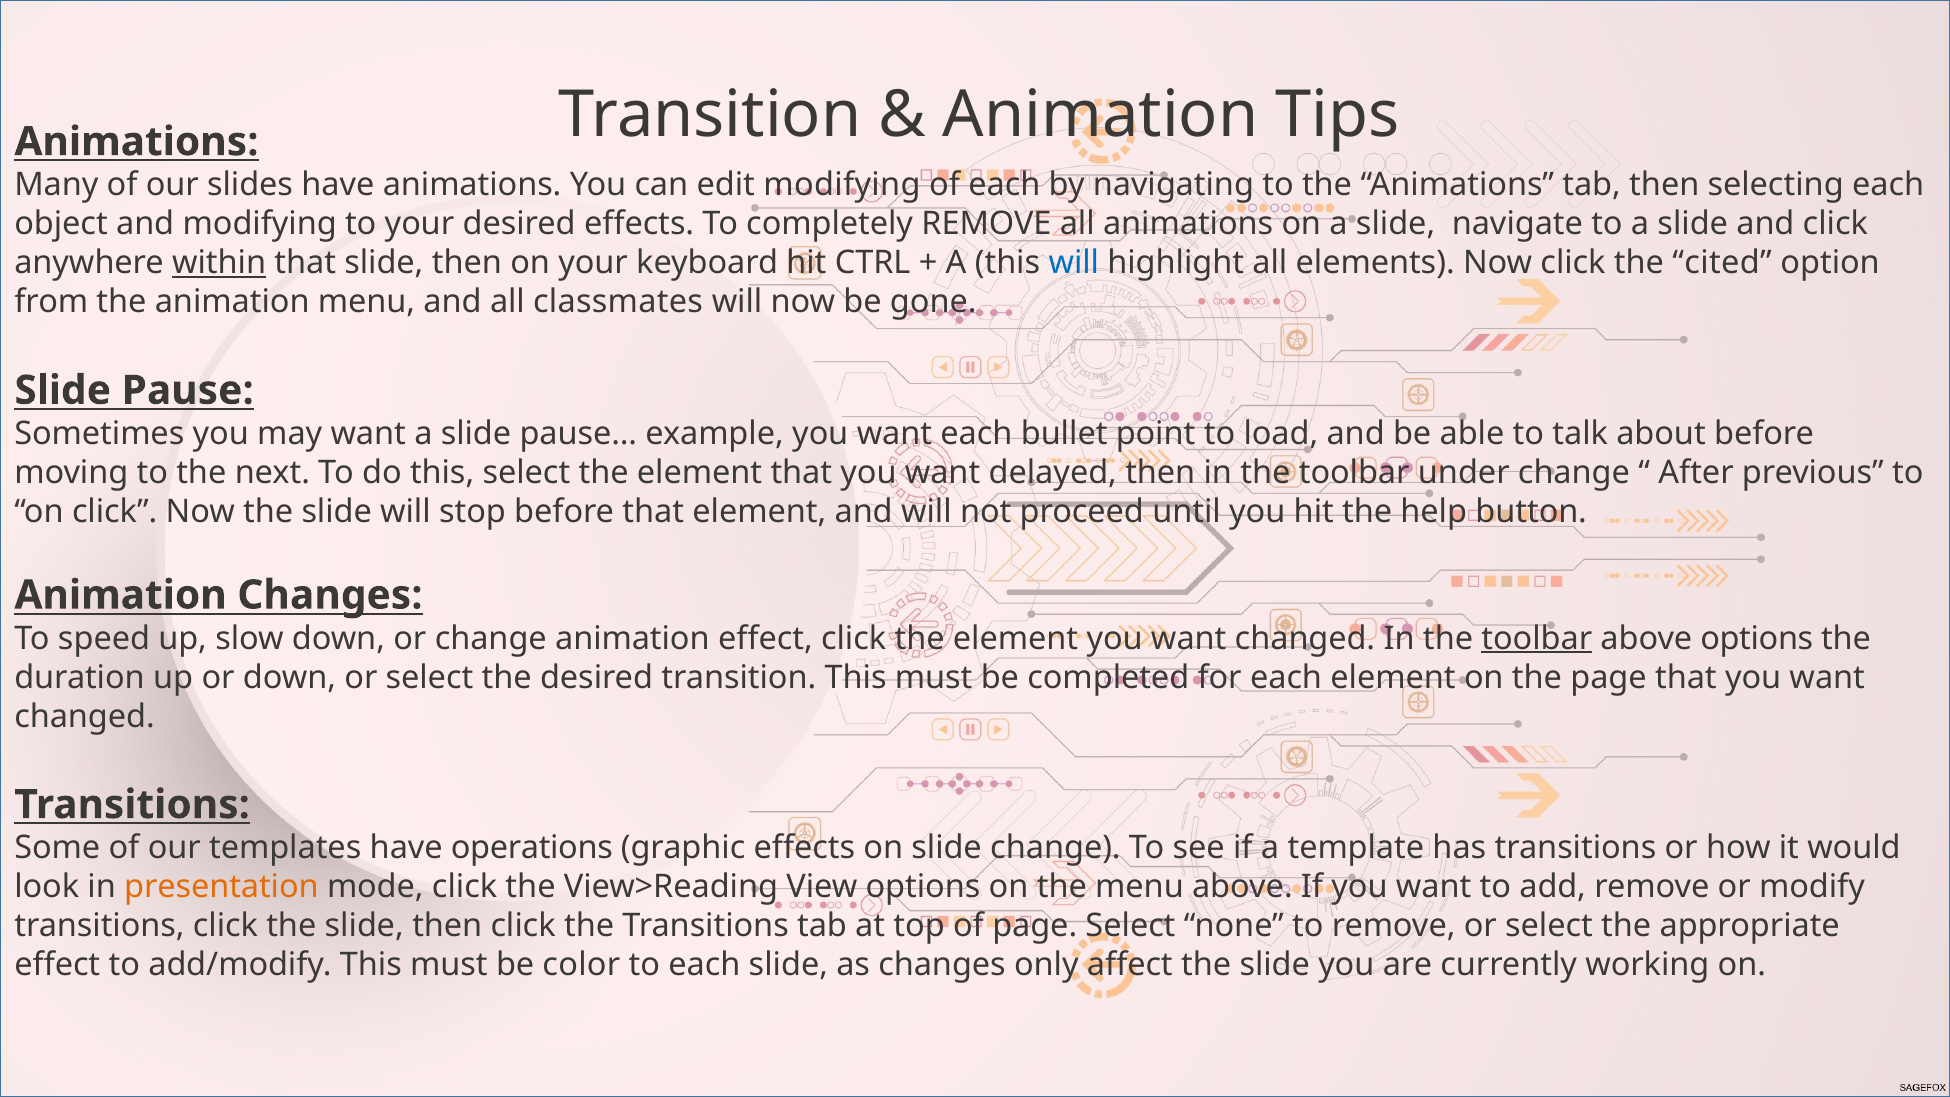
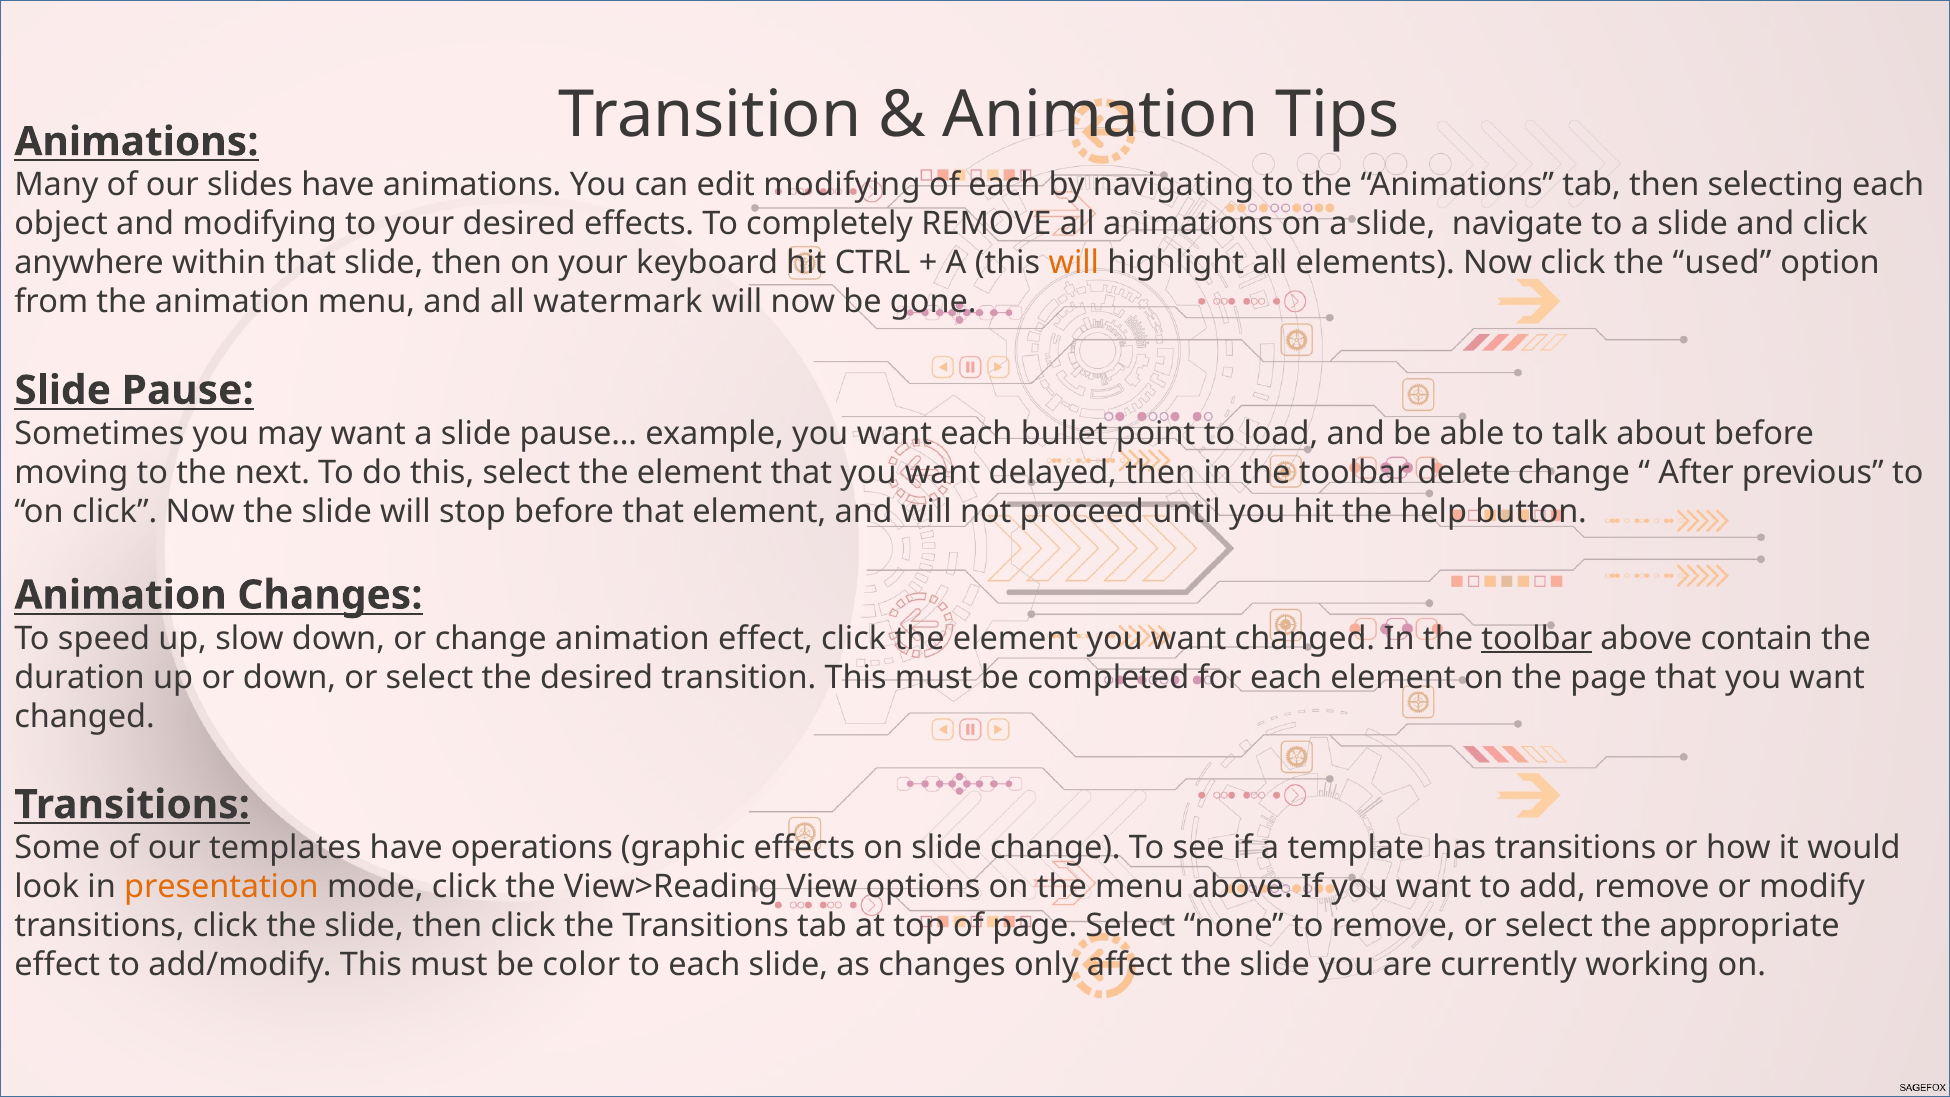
within underline: present -> none
will at (1074, 263) colour: blue -> orange
cited: cited -> used
classmates: classmates -> watermark
under: under -> delete
above options: options -> contain
